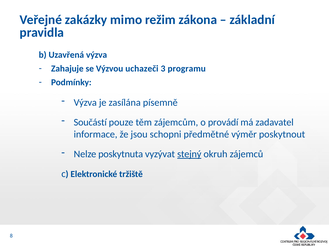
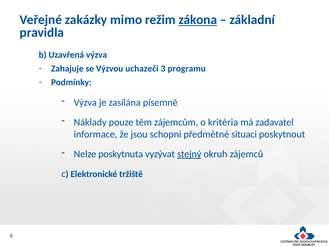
zákona underline: none -> present
Součástí: Součástí -> Náklady
provádí: provádí -> kritéria
výměr: výměr -> situaci
